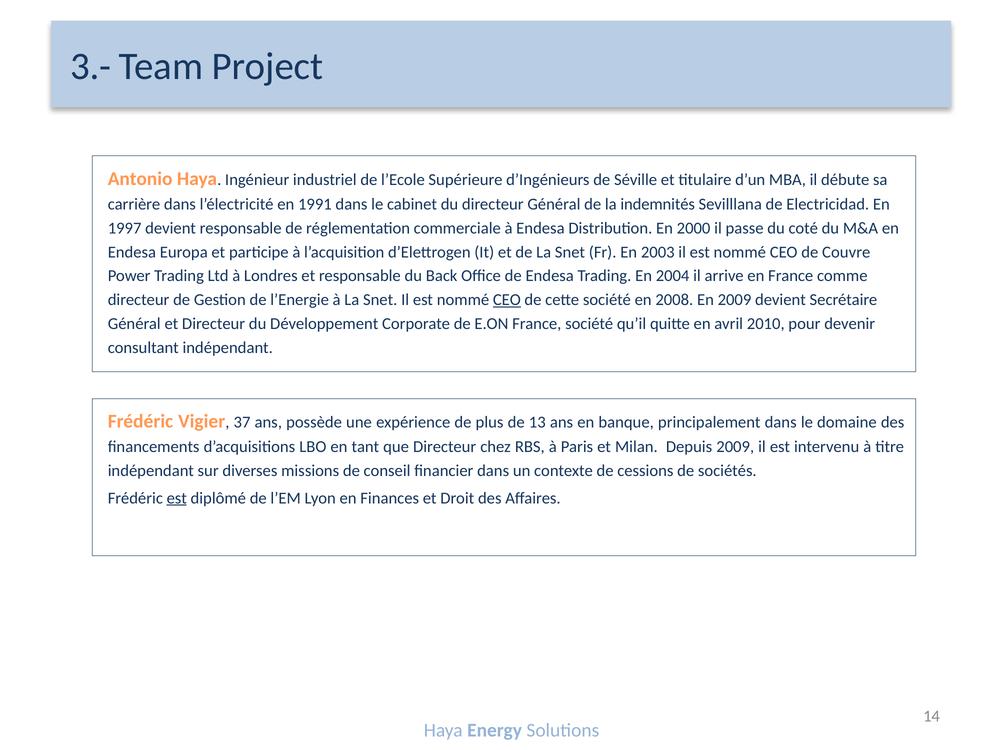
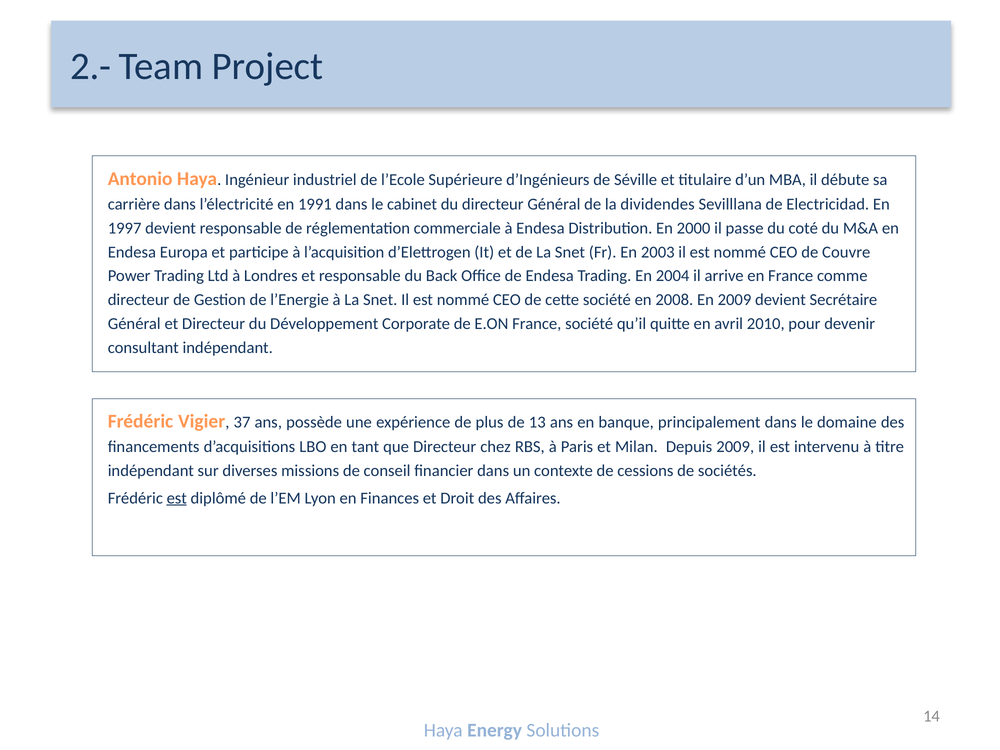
3.-: 3.- -> 2.-
indemnités: indemnités -> dividendes
CEO at (507, 300) underline: present -> none
